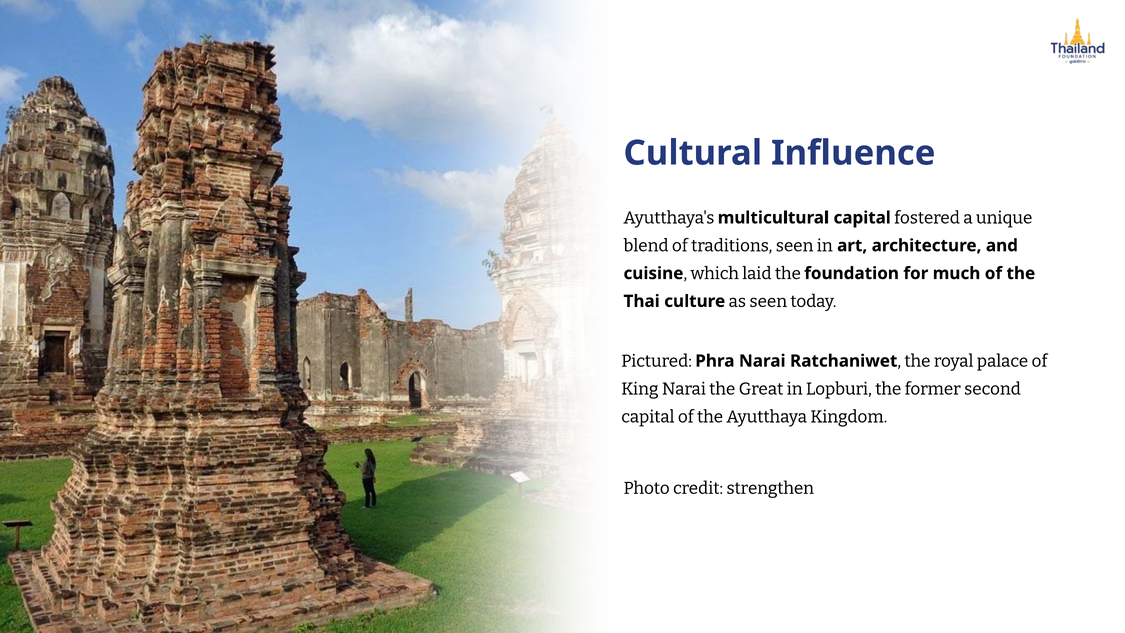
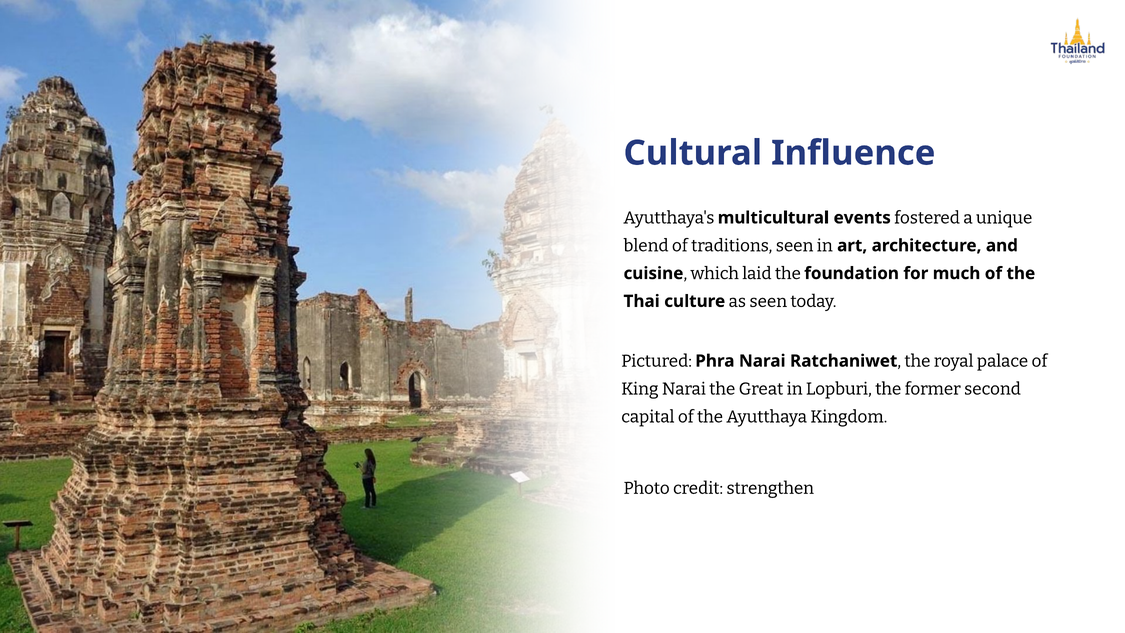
multicultural capital: capital -> events
